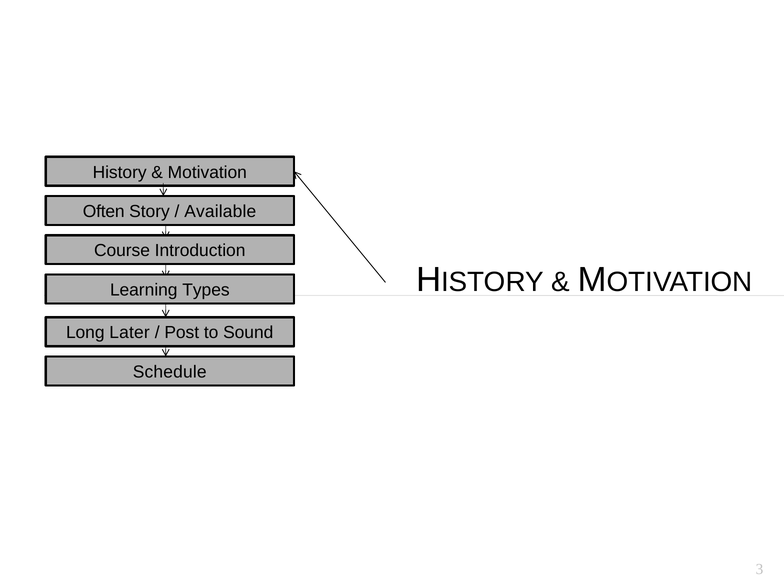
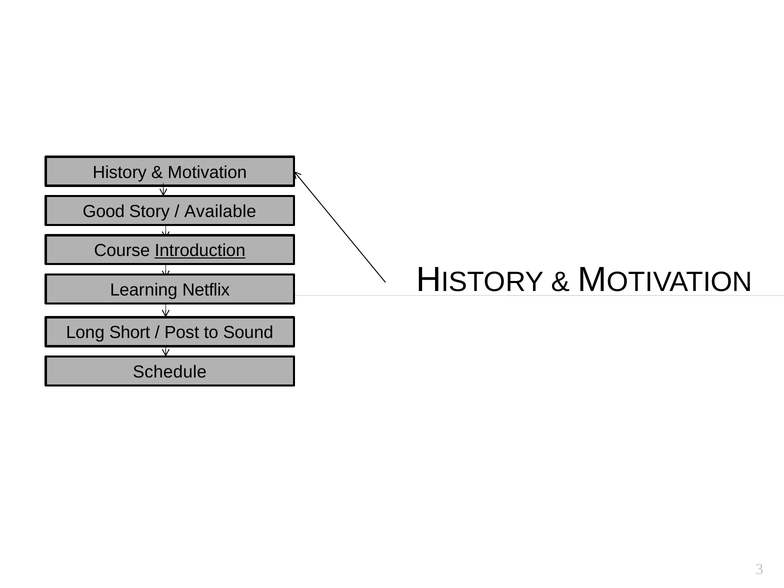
Often: Often -> Good
Introduction underline: none -> present
Types: Types -> Netflix
Later: Later -> Short
